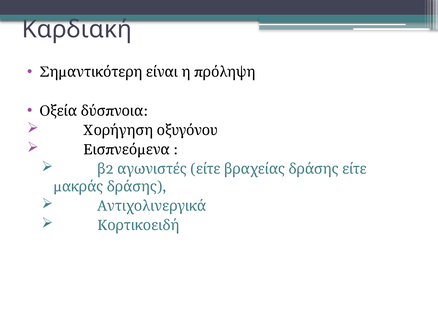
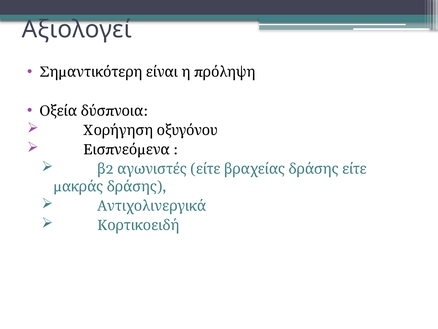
Καρδιακή: Καρδιακή -> Αξιολογεί
